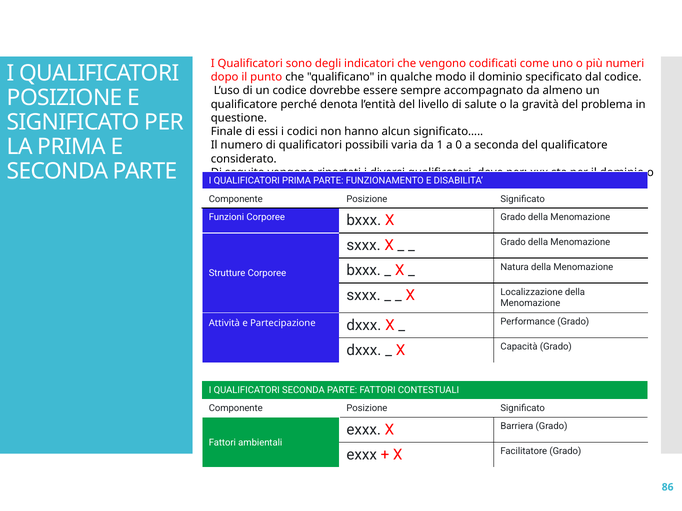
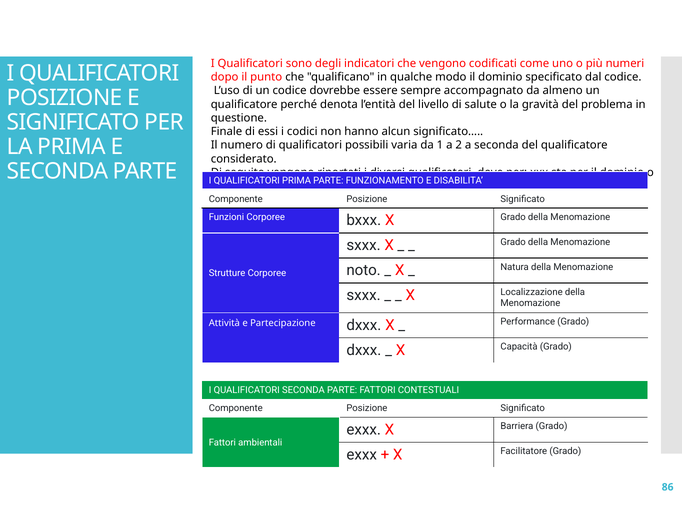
0: 0 -> 2
bxxx at (364, 271): bxxx -> noto
